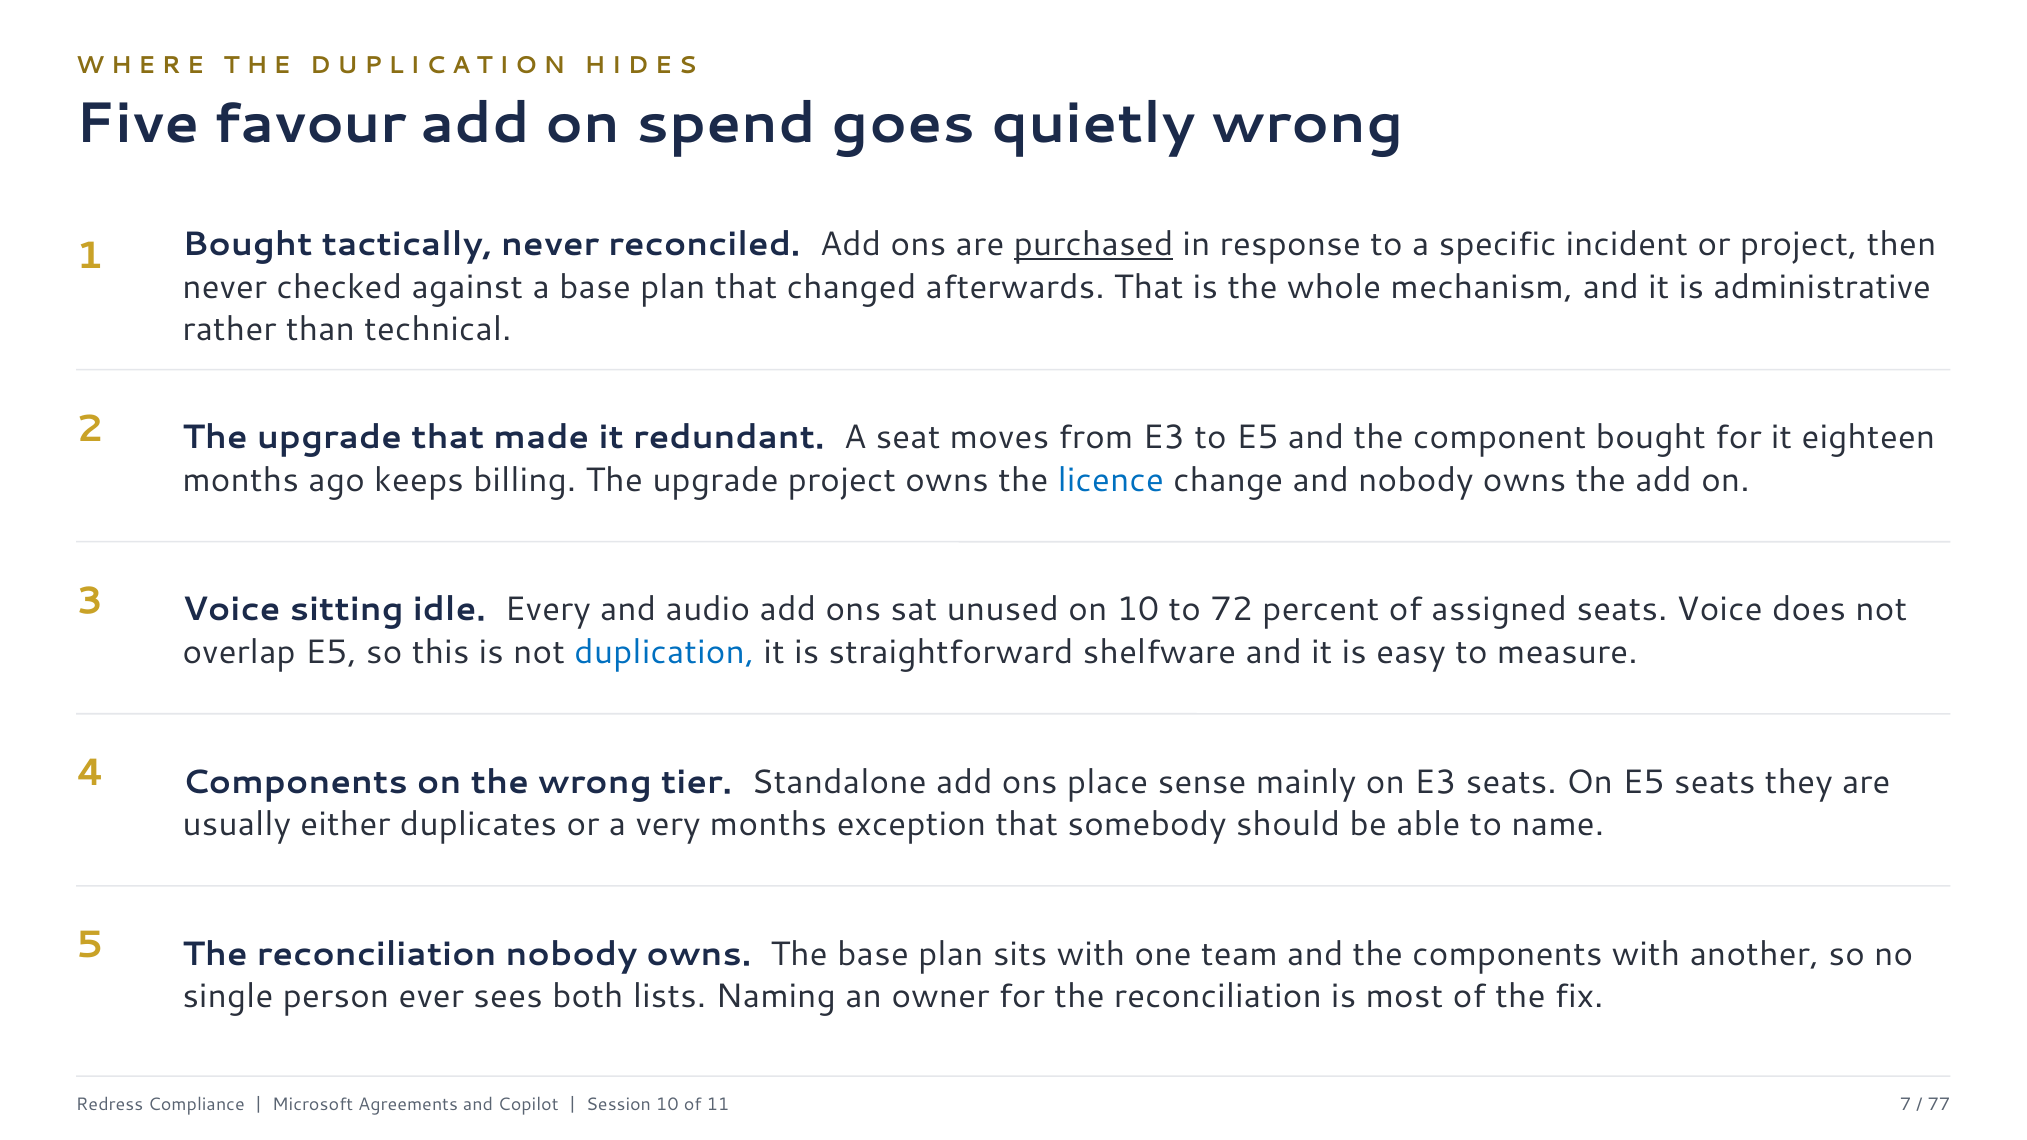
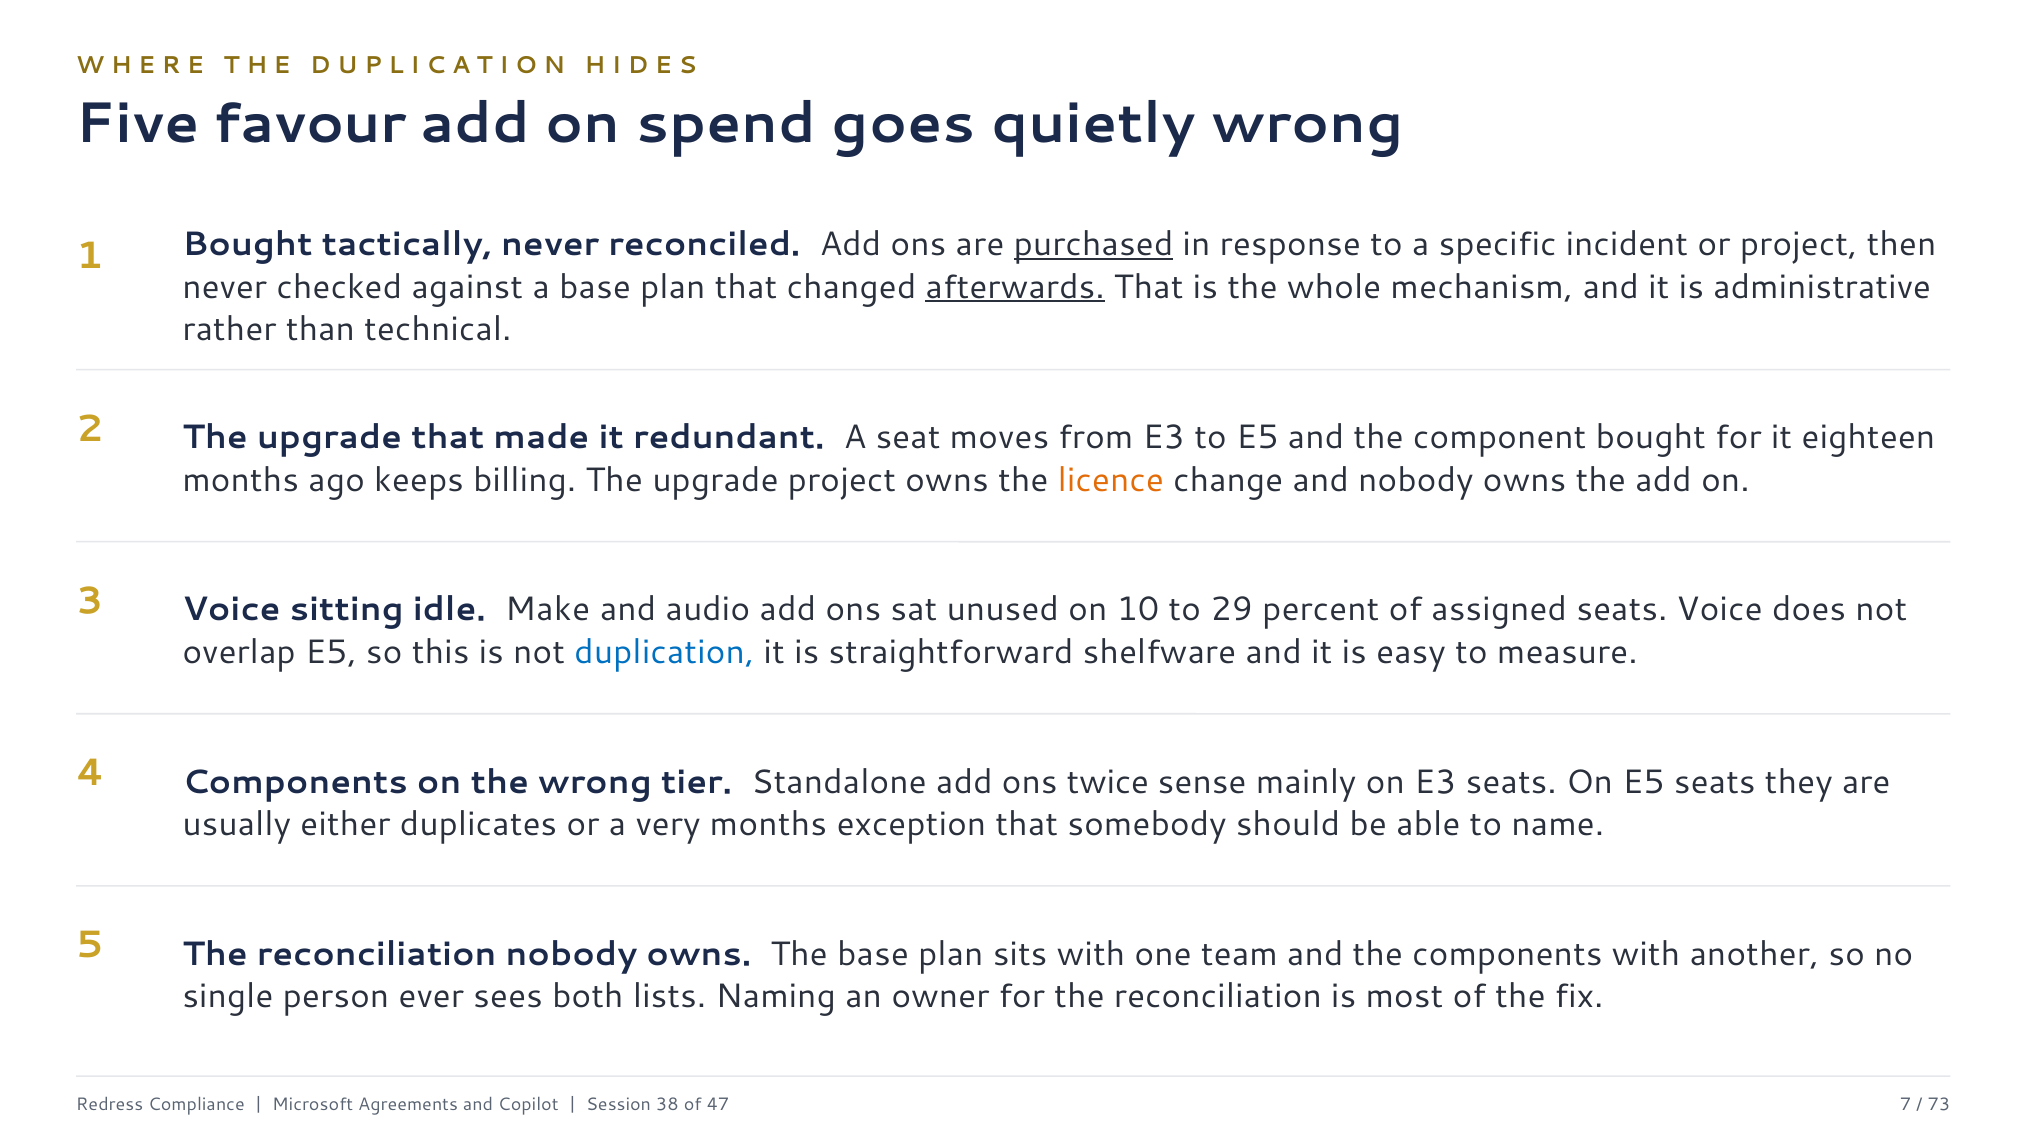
afterwards underline: none -> present
licence colour: blue -> orange
Every: Every -> Make
72: 72 -> 29
place: place -> twice
Session 10: 10 -> 38
11: 11 -> 47
77: 77 -> 73
